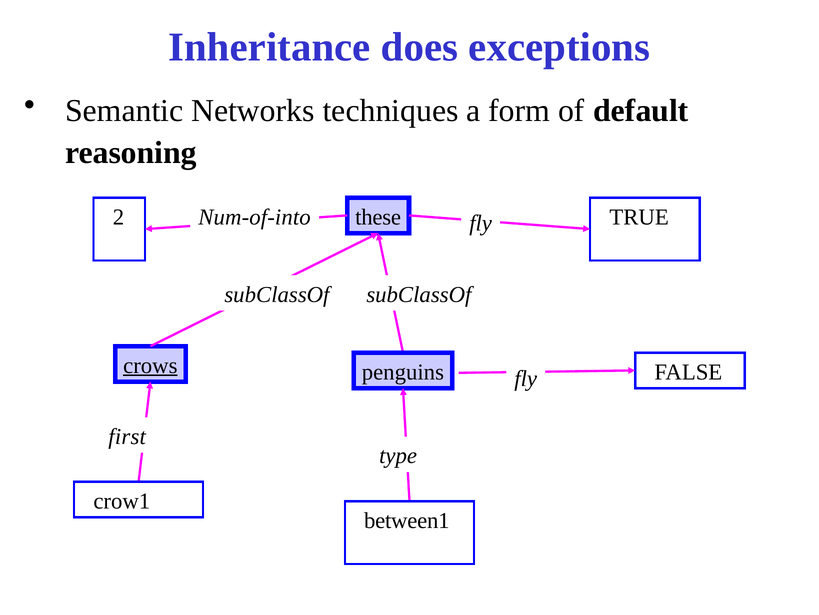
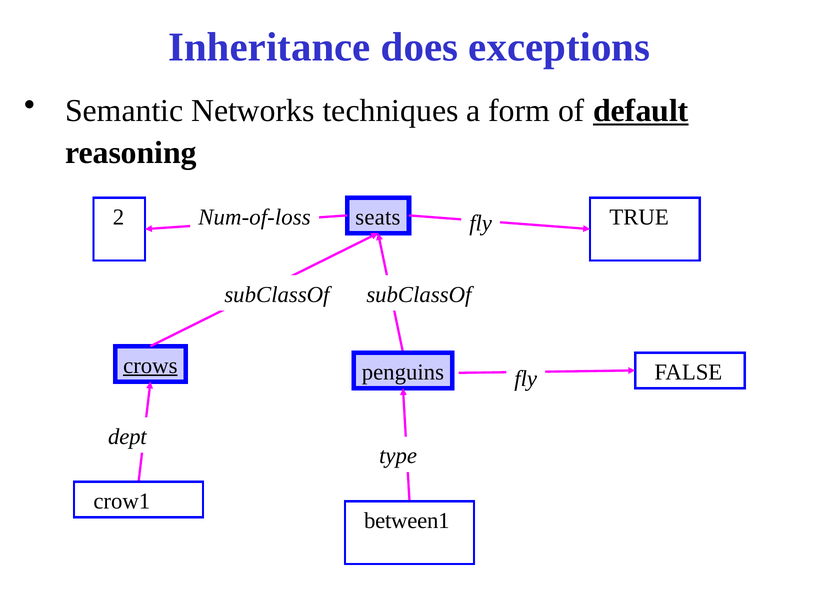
default underline: none -> present
Num-of-into: Num-of-into -> Num-of-loss
these: these -> seats
first: first -> dept
